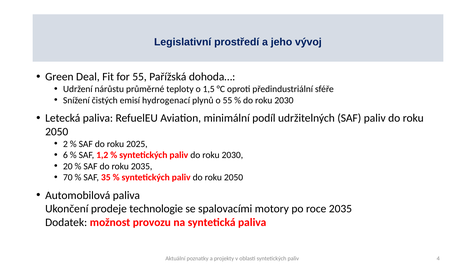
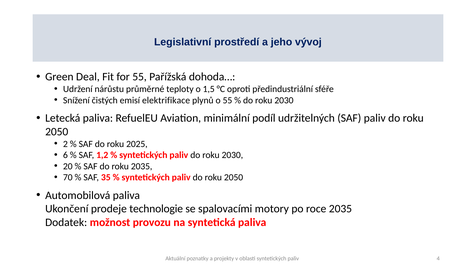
hydrogenací: hydrogenací -> elektrifikace
